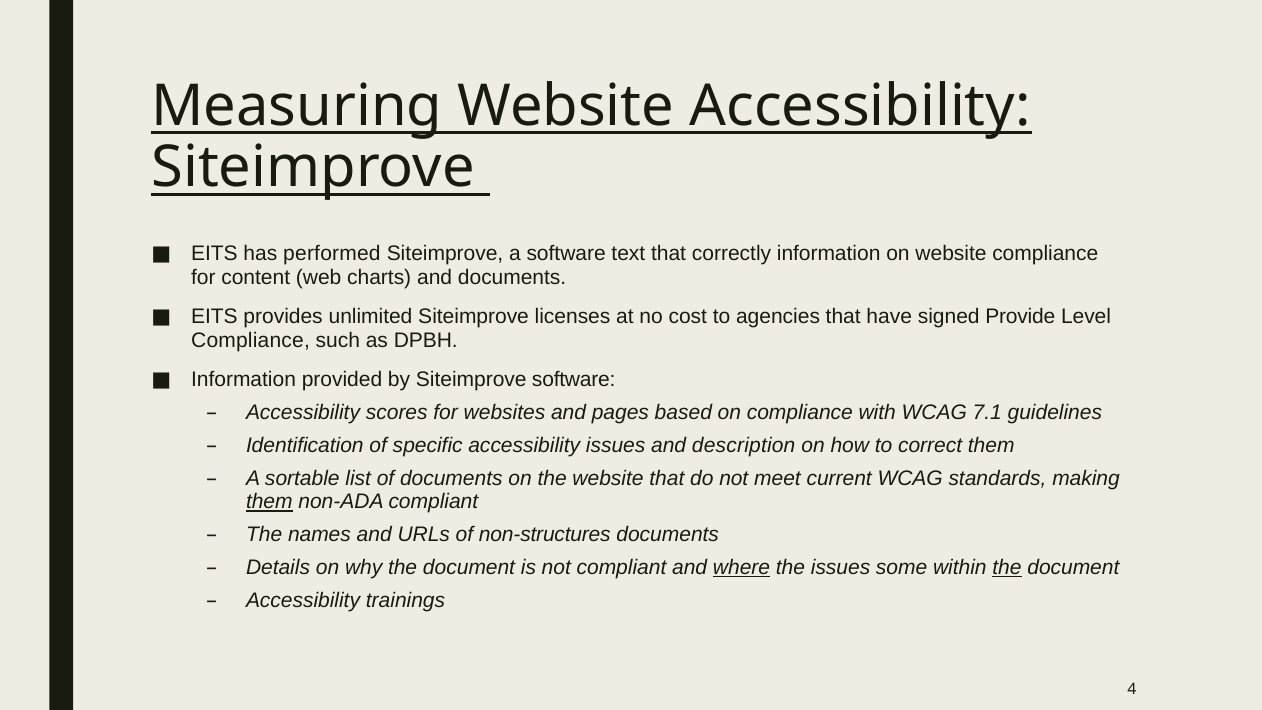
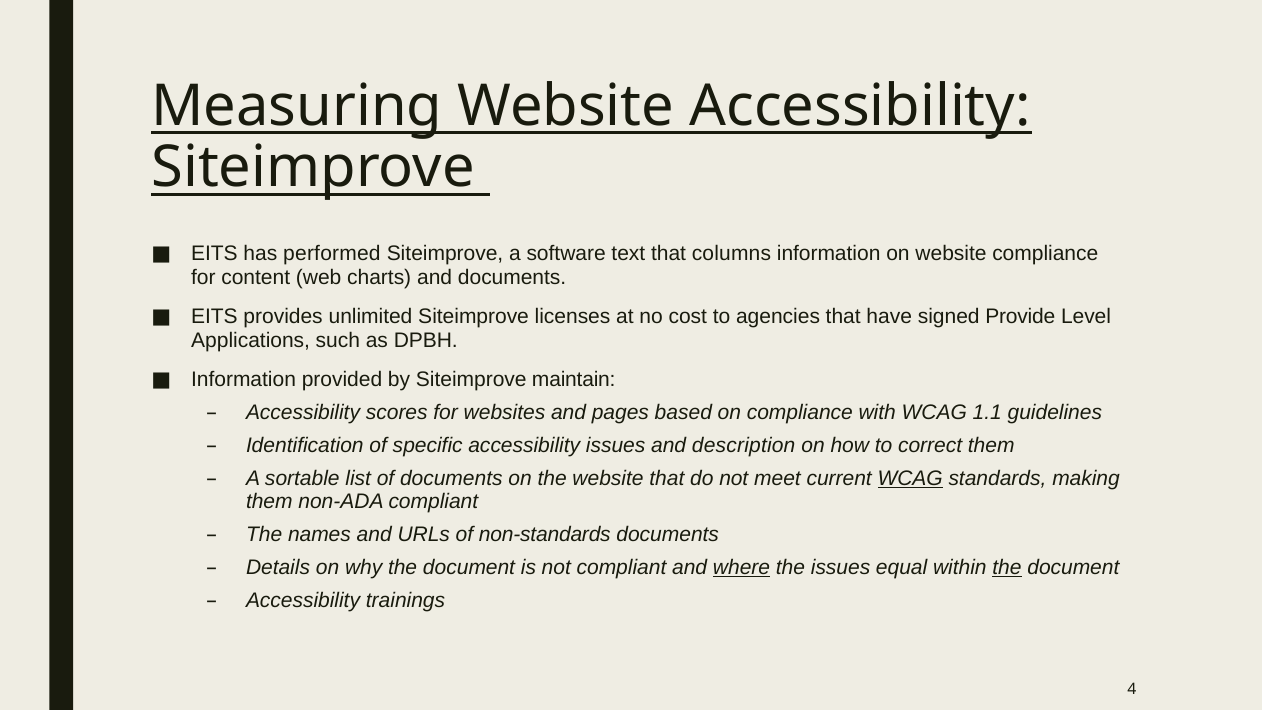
correctly: correctly -> columns
Compliance at (251, 340): Compliance -> Applications
Siteimprove software: software -> maintain
7.1: 7.1 -> 1.1
WCAG at (910, 478) underline: none -> present
them at (269, 502) underline: present -> none
non-structures: non-structures -> non-standards
some: some -> equal
